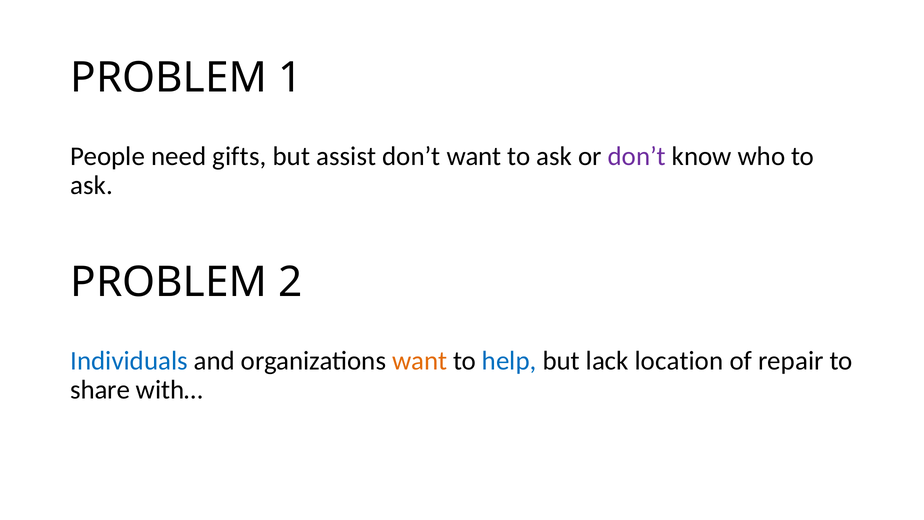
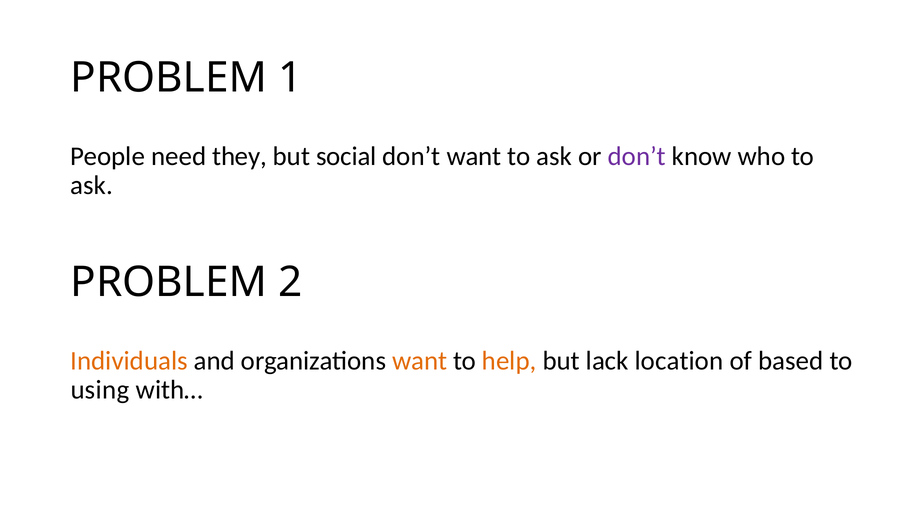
gifts: gifts -> they
assist: assist -> social
Individuals colour: blue -> orange
help colour: blue -> orange
repair: repair -> based
share: share -> using
